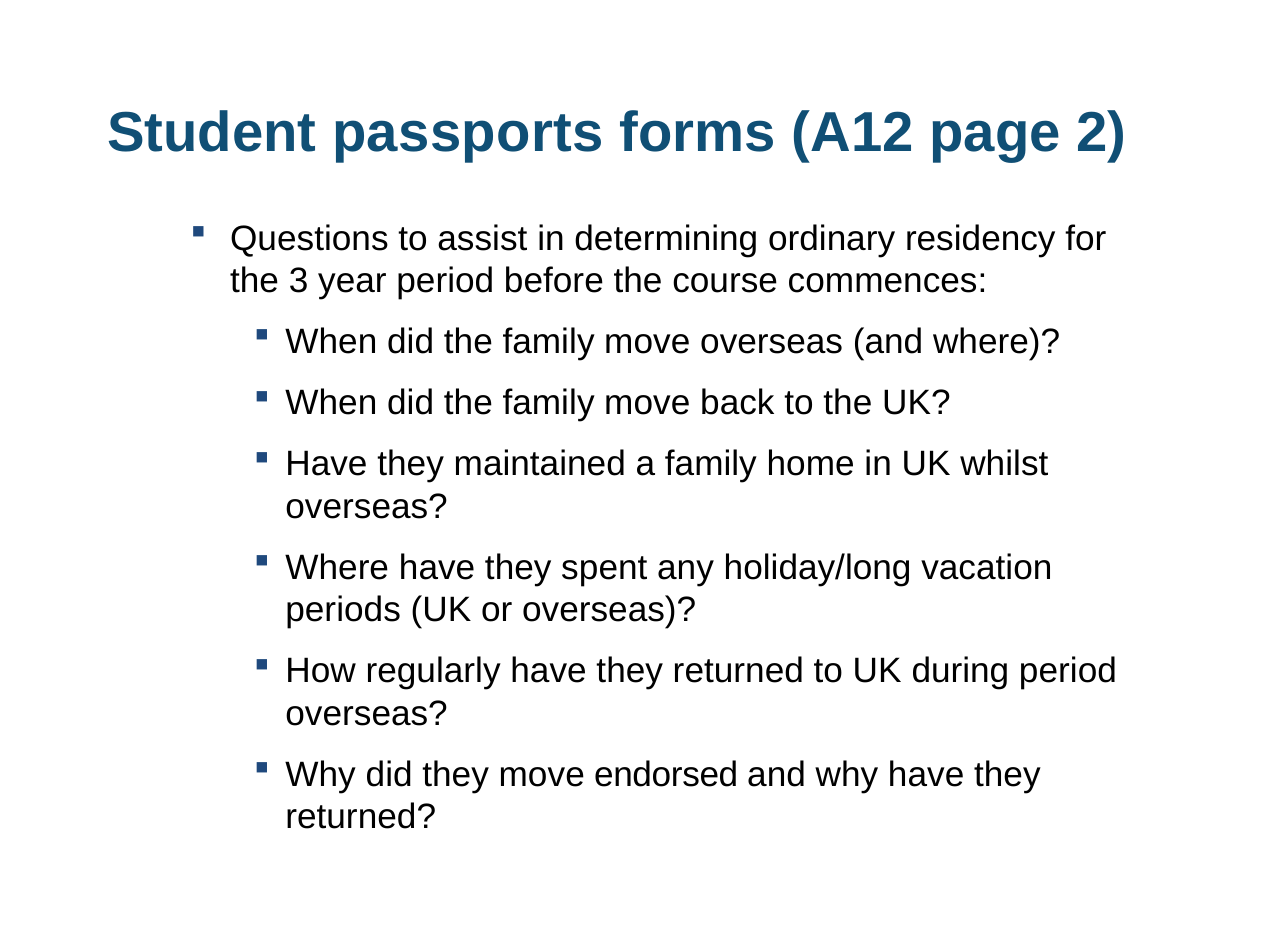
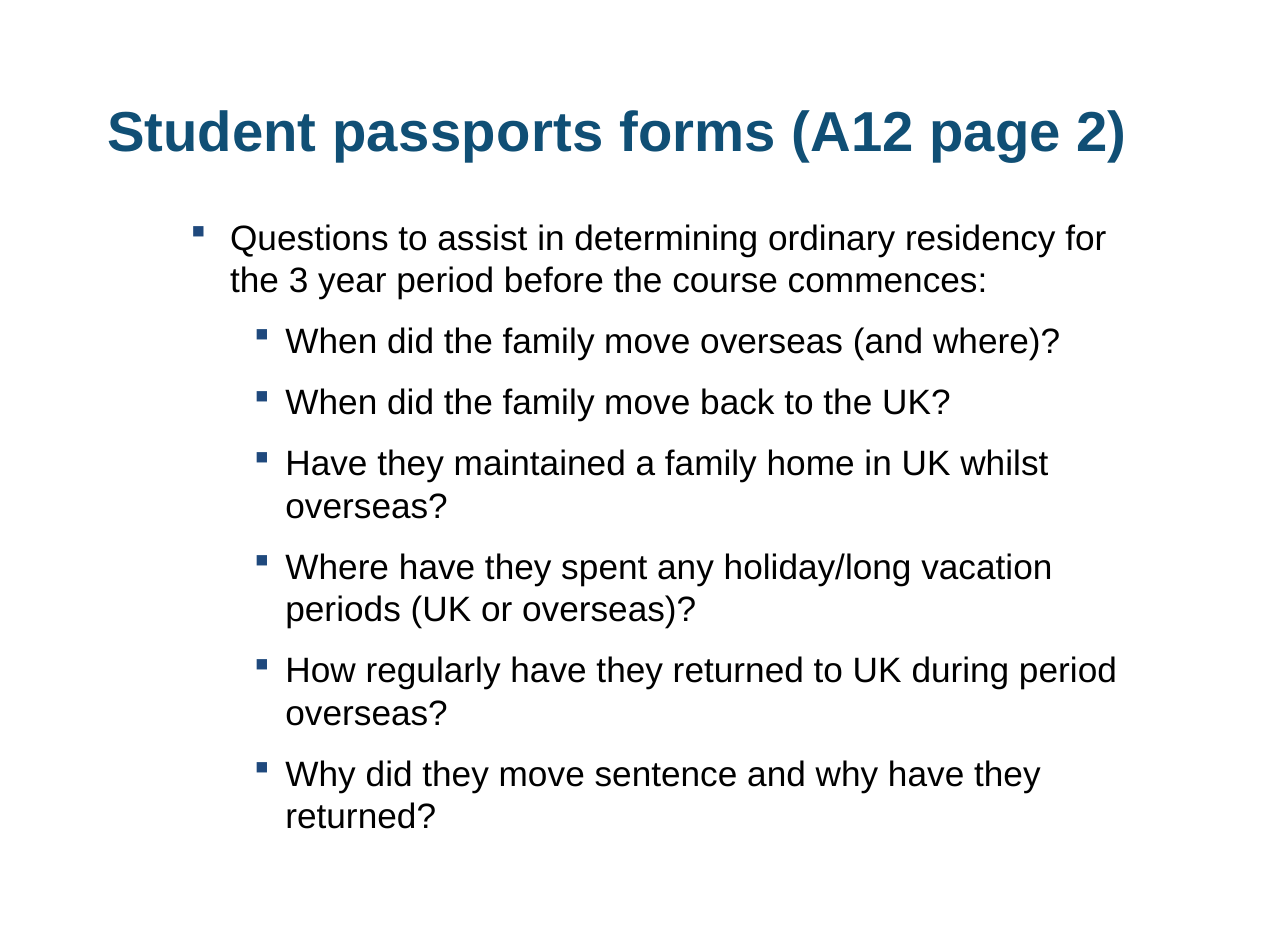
endorsed: endorsed -> sentence
